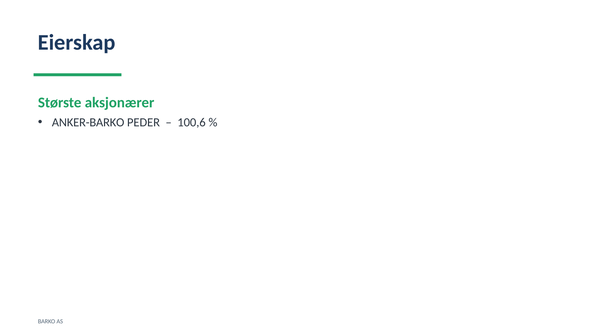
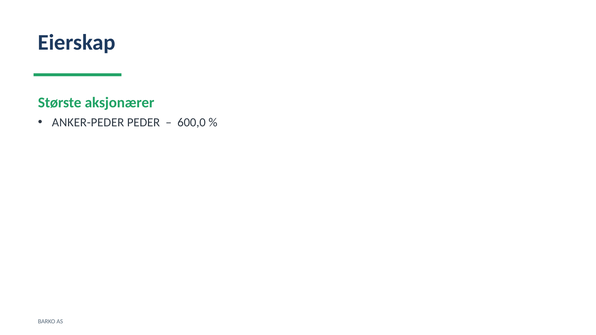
ANKER-BARKO: ANKER-BARKO -> ANKER-PEDER
100,6: 100,6 -> 600,0
